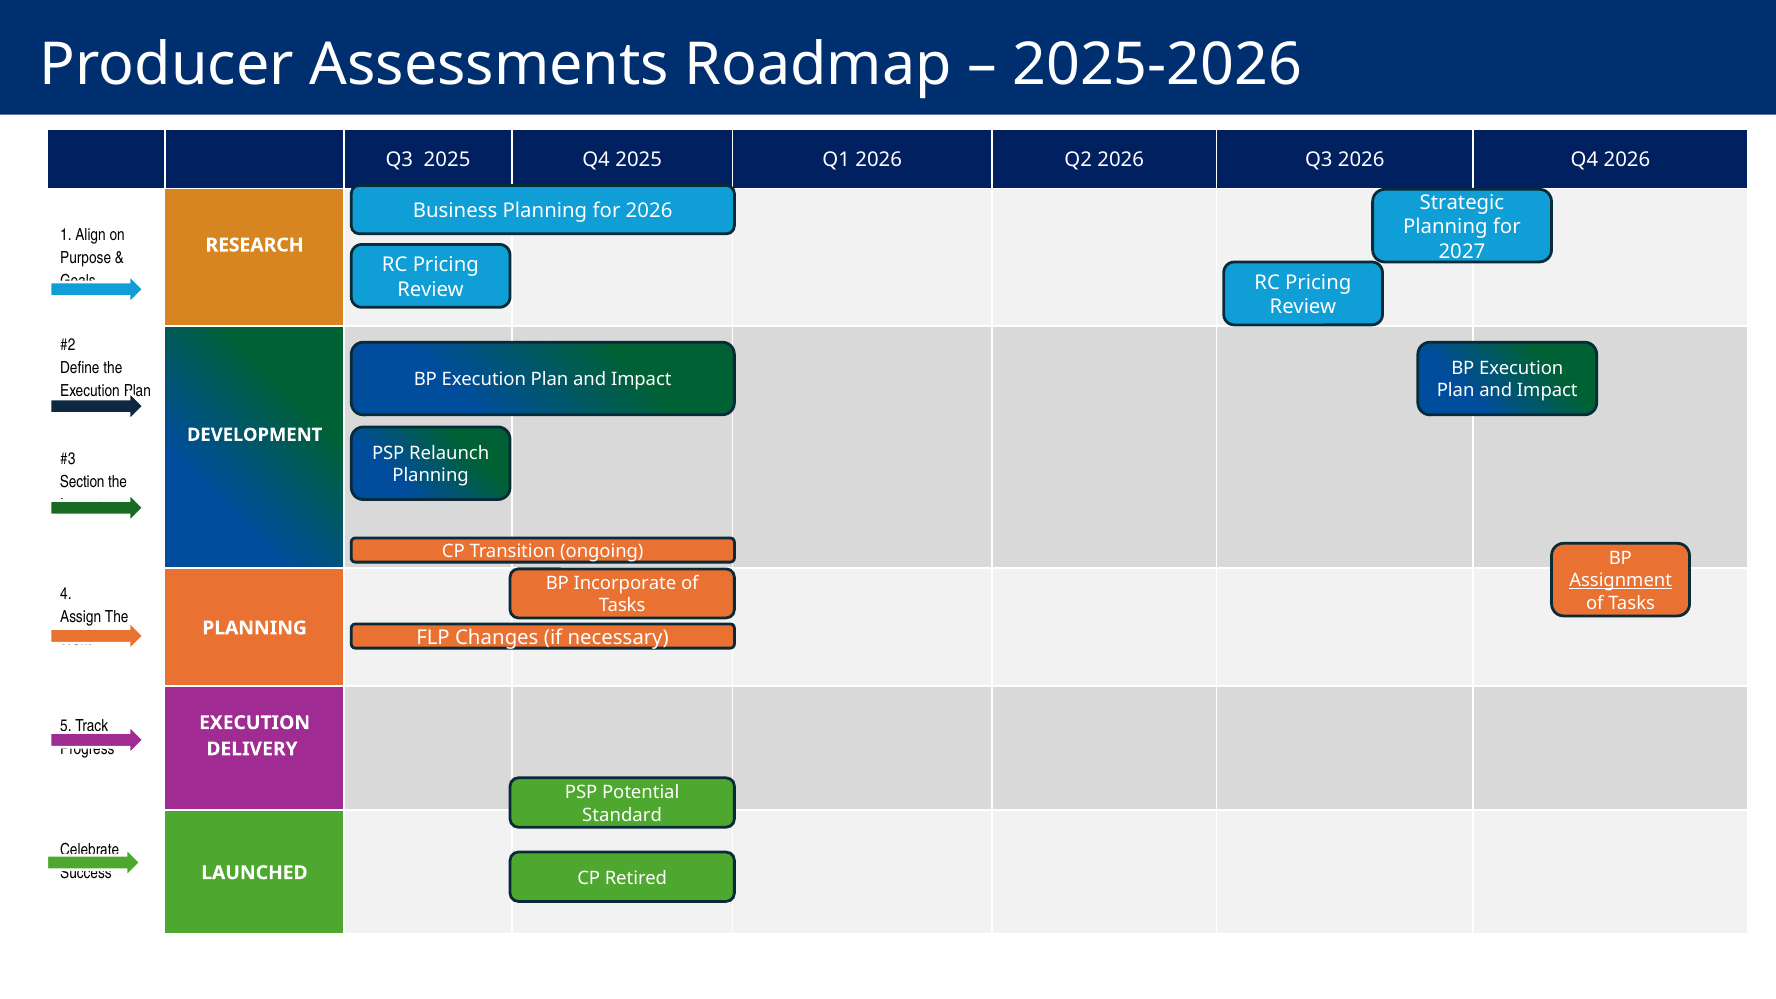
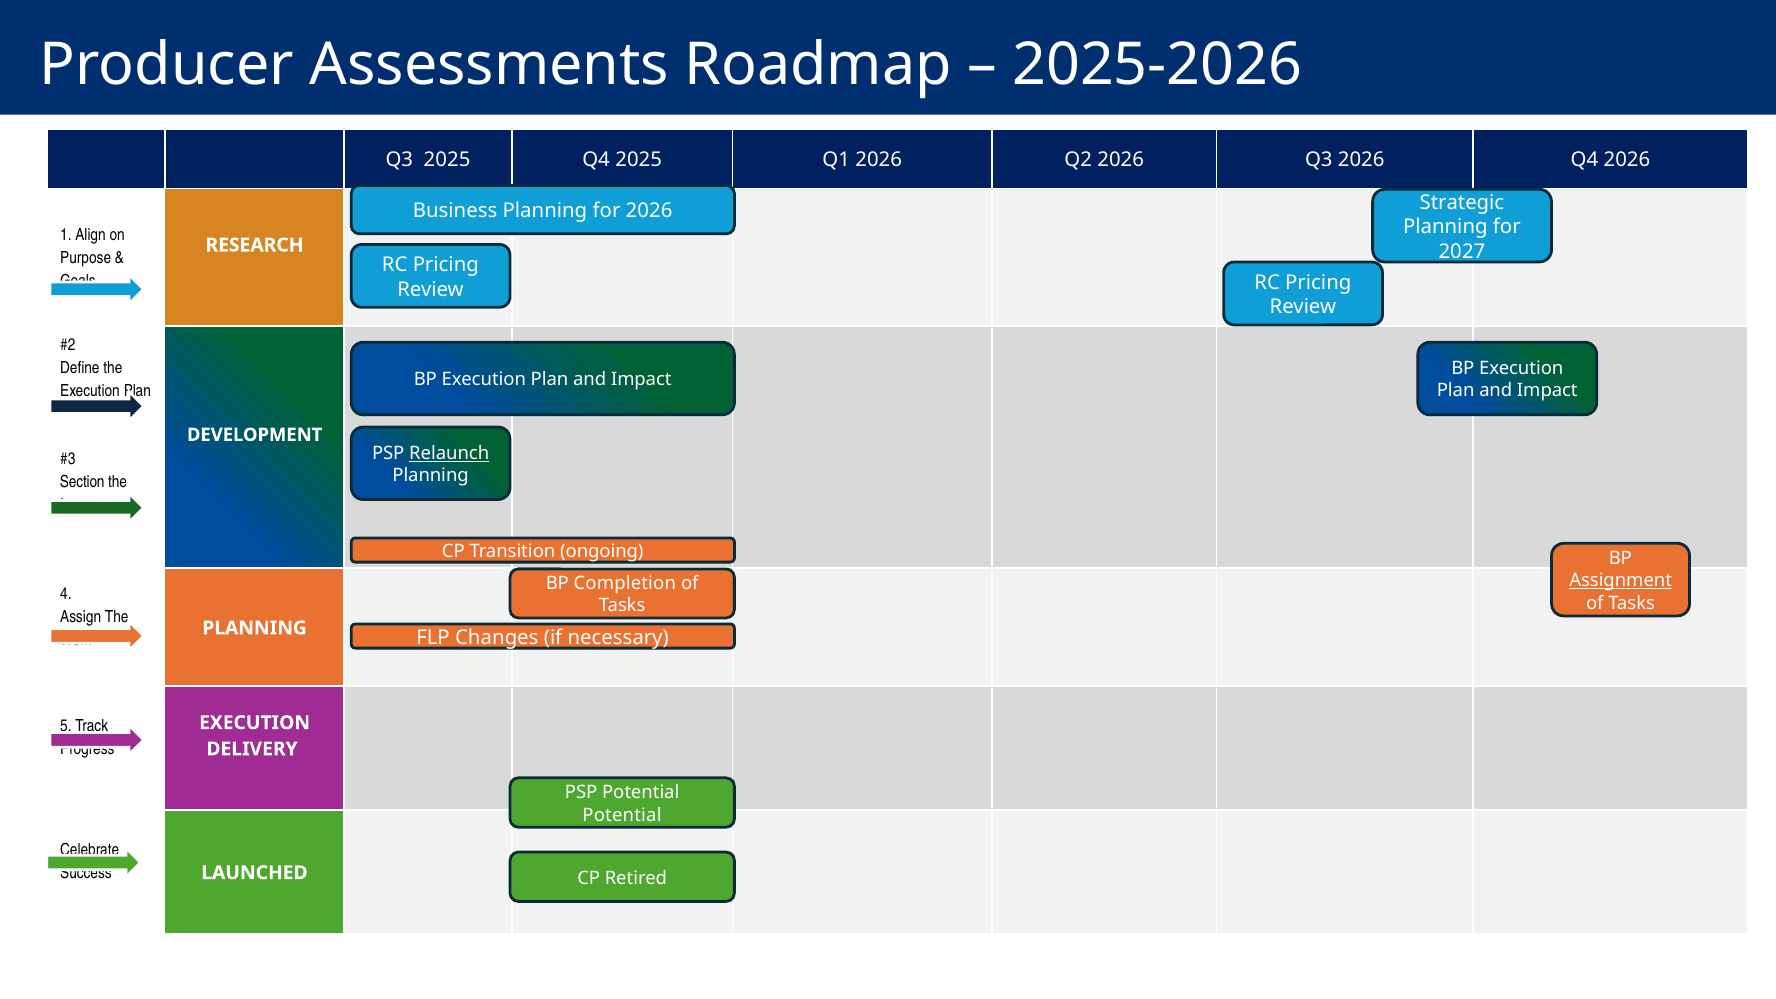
Relaunch underline: none -> present
Incorporate: Incorporate -> Completion
Standard at (622, 815): Standard -> Potential
